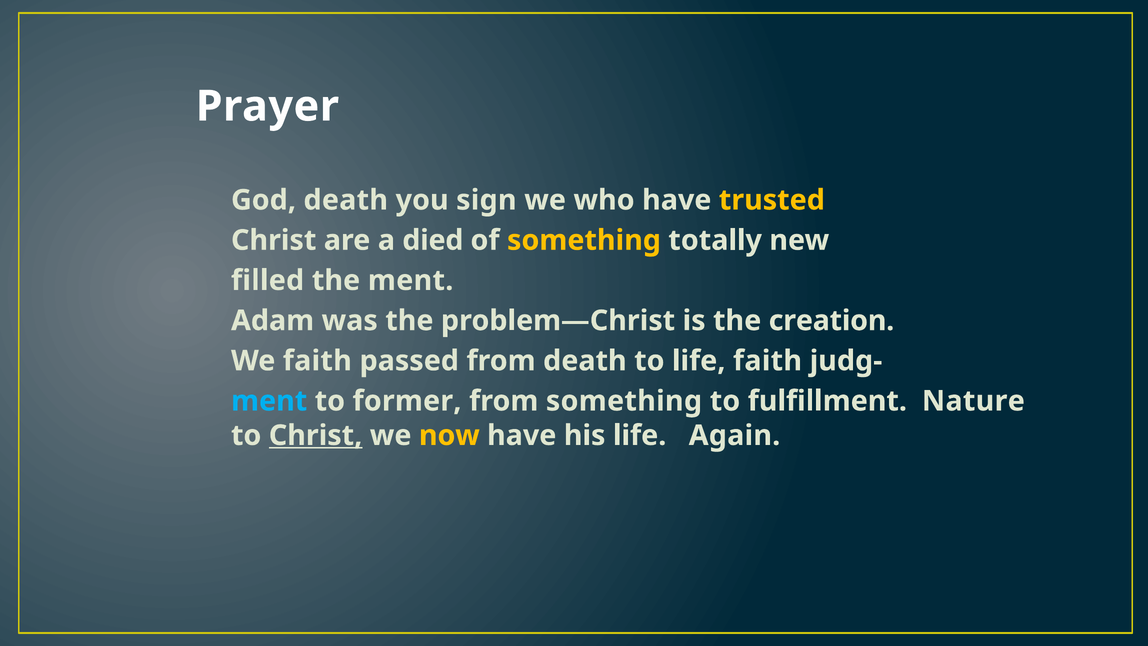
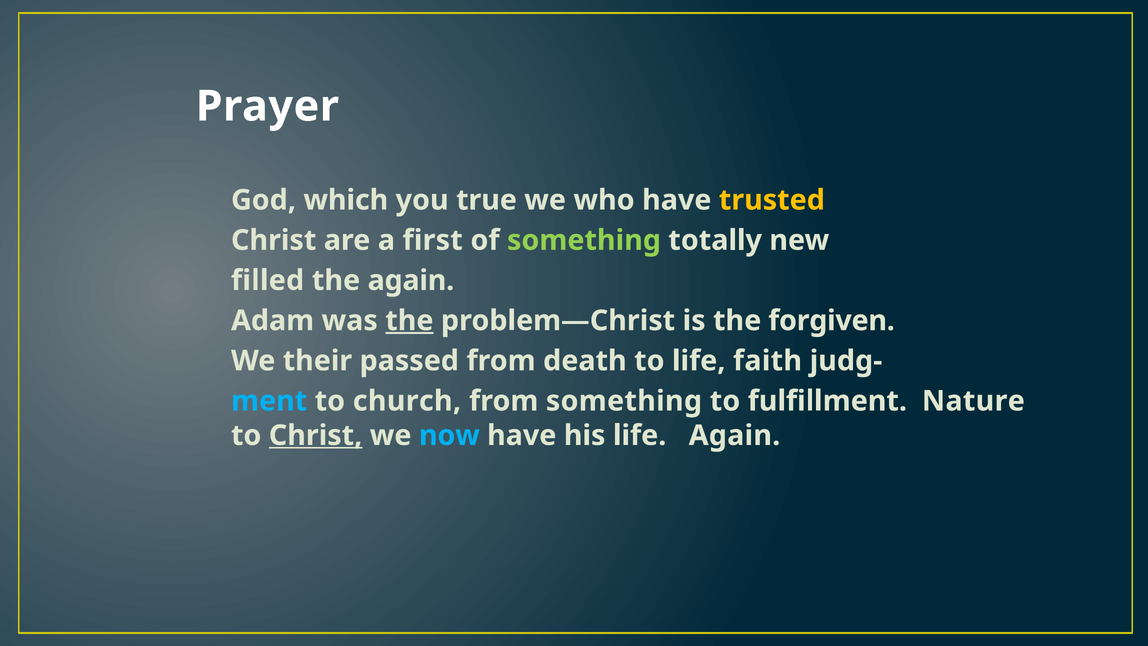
God death: death -> which
sign: sign -> true
died: died -> first
something at (584, 240) colour: yellow -> light green
the ment: ment -> again
the at (409, 321) underline: none -> present
creation: creation -> forgiven
We faith: faith -> their
former: former -> church
now colour: yellow -> light blue
